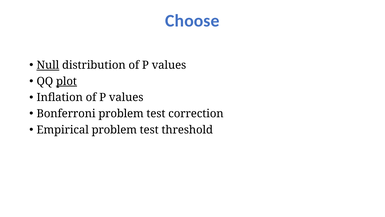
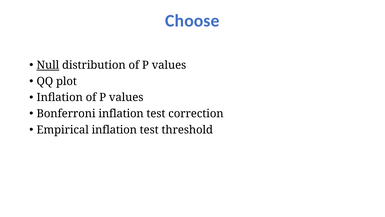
plot underline: present -> none
Bonferroni problem: problem -> inflation
Empirical problem: problem -> inflation
